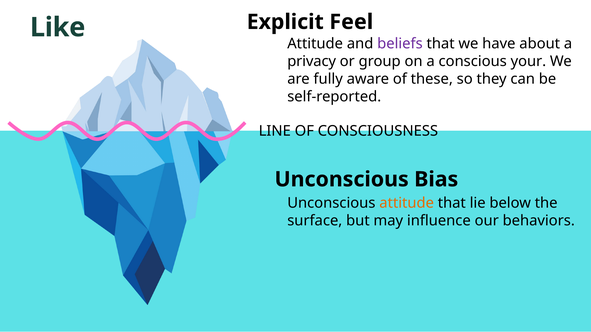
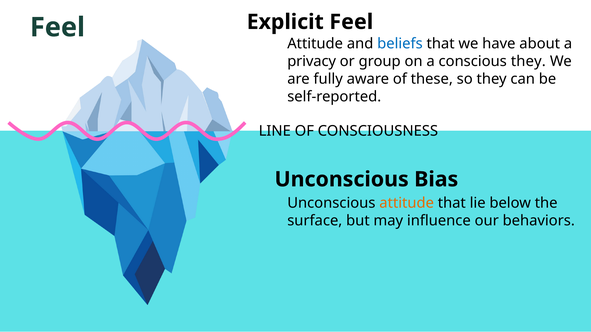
Like at (58, 27): Like -> Feel
beliefs colour: purple -> blue
conscious your: your -> they
